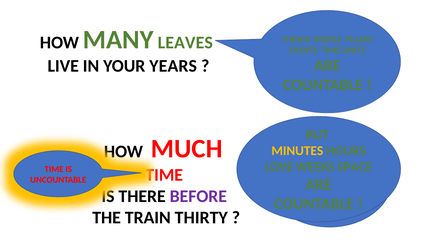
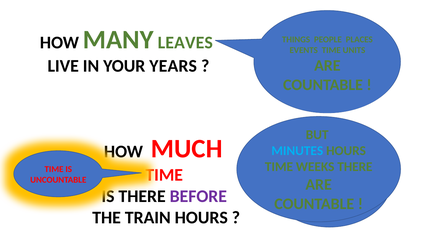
MINUTES at (297, 151) colour: yellow -> light blue
LOVE at (279, 167): LOVE -> TIME
SPACE at (355, 167): SPACE -> THERE
THIRTY at (201, 217): THIRTY -> HOURS
